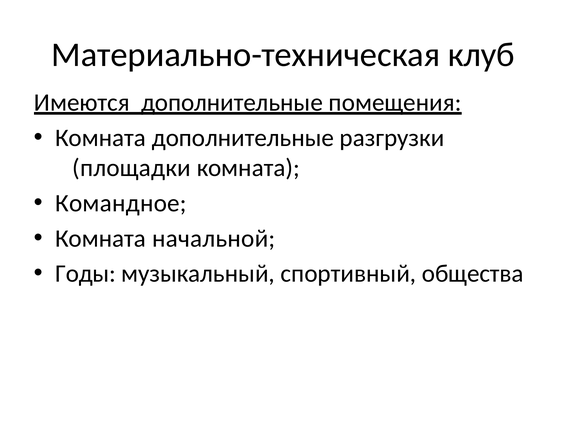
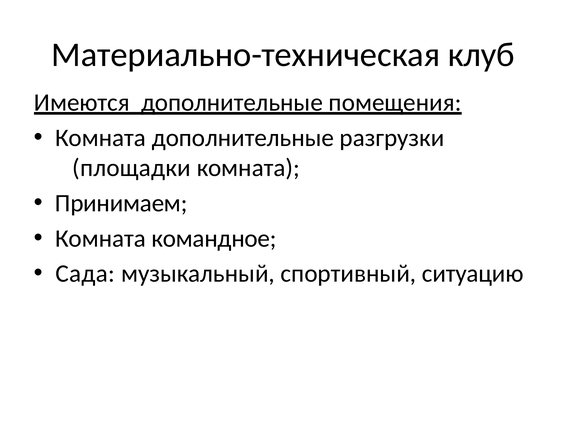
Командное: Командное -> Принимаем
начальной: начальной -> командное
Годы: Годы -> Сада
общества: общества -> ситуацию
